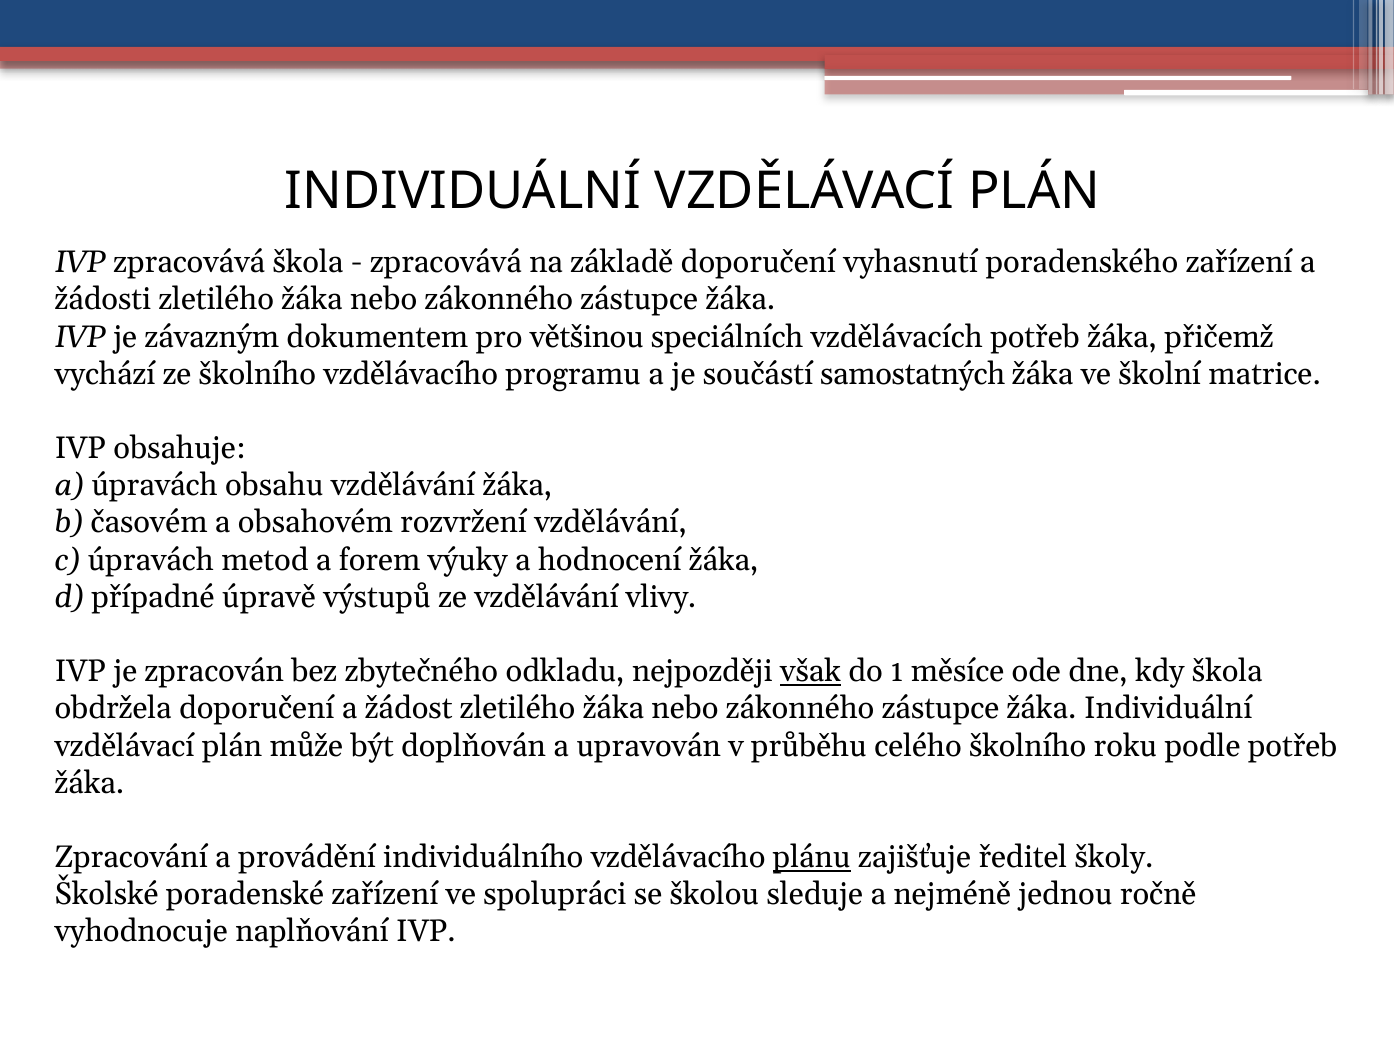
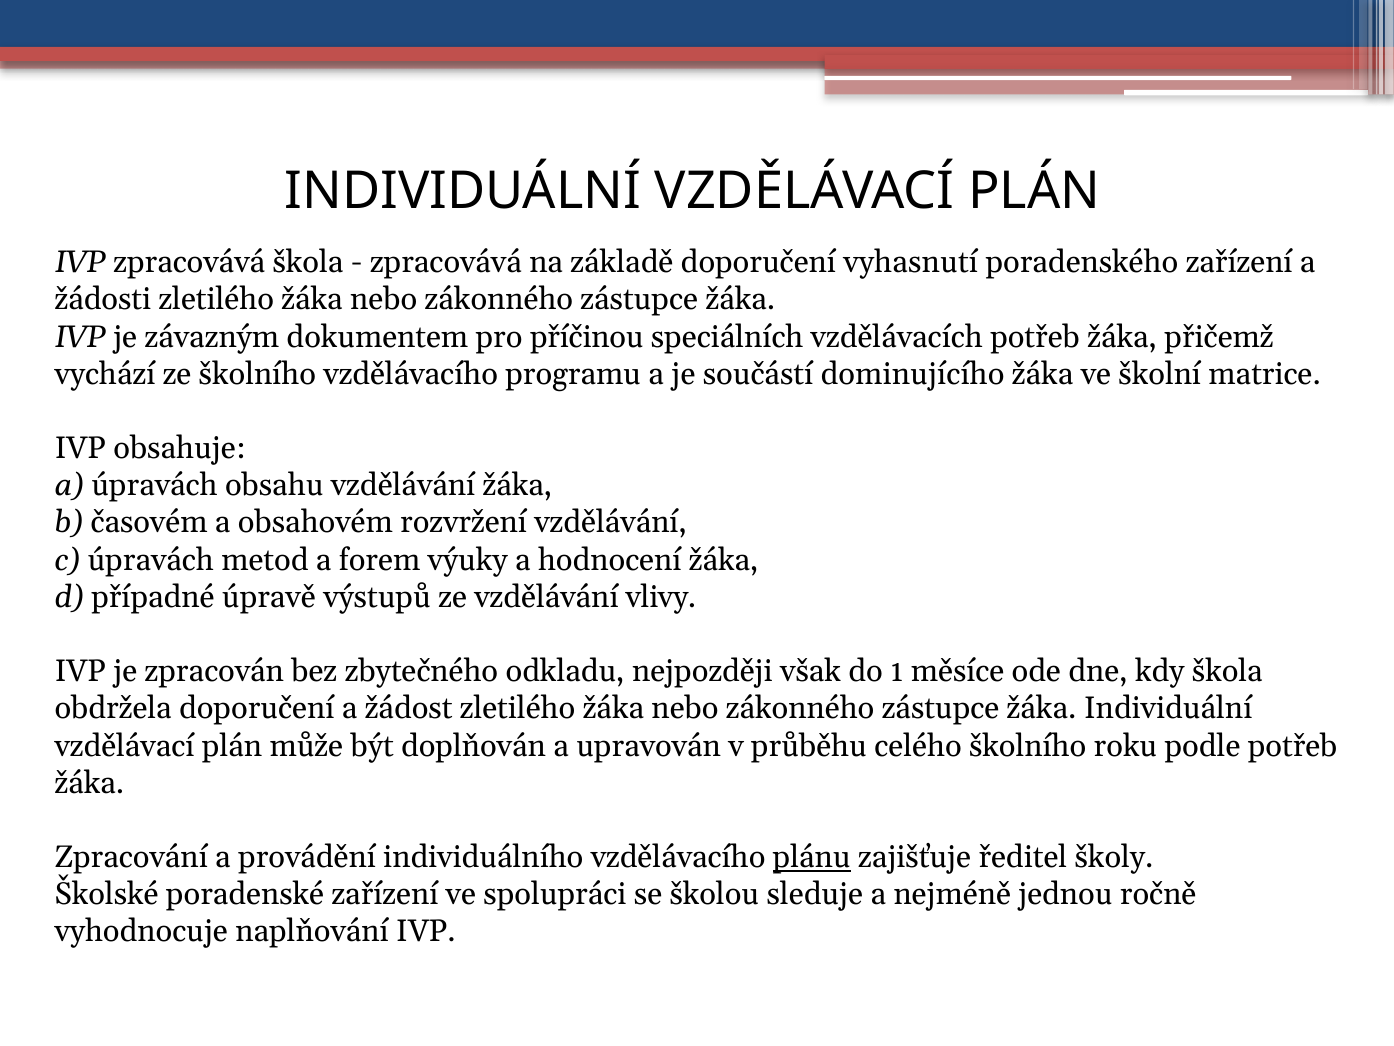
většinou: většinou -> příčinou
samostatných: samostatných -> dominujícího
však underline: present -> none
